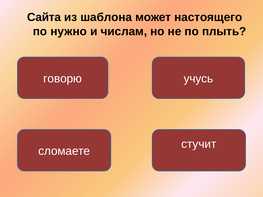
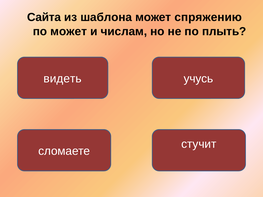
настоящего: настоящего -> спряжению
по нужно: нужно -> может
говорю: говорю -> видеть
